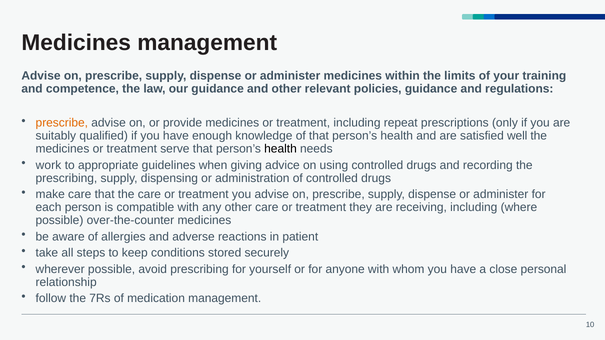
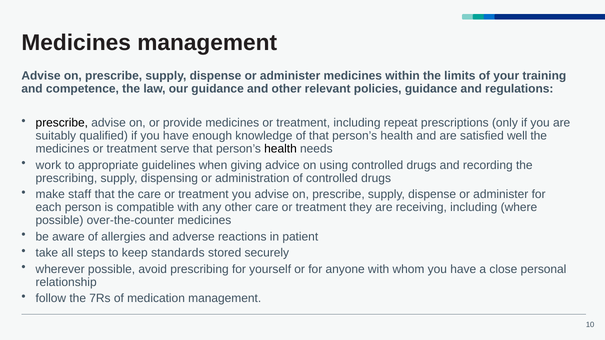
prescribe at (62, 123) colour: orange -> black
make care: care -> staff
conditions: conditions -> standards
